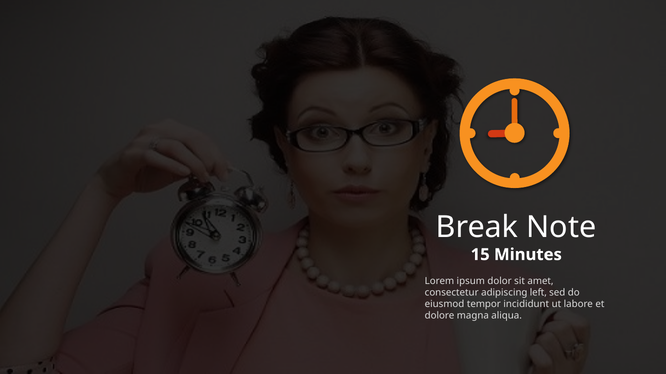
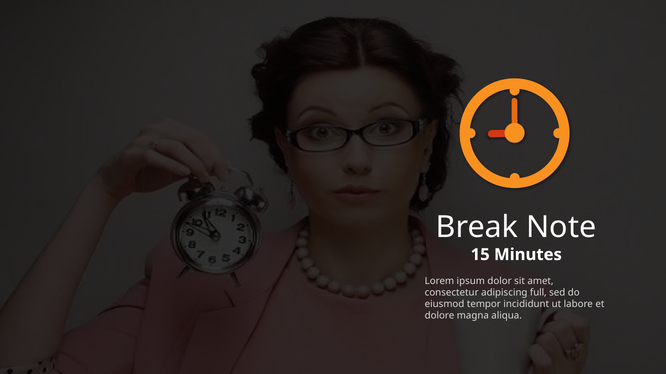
left: left -> full
